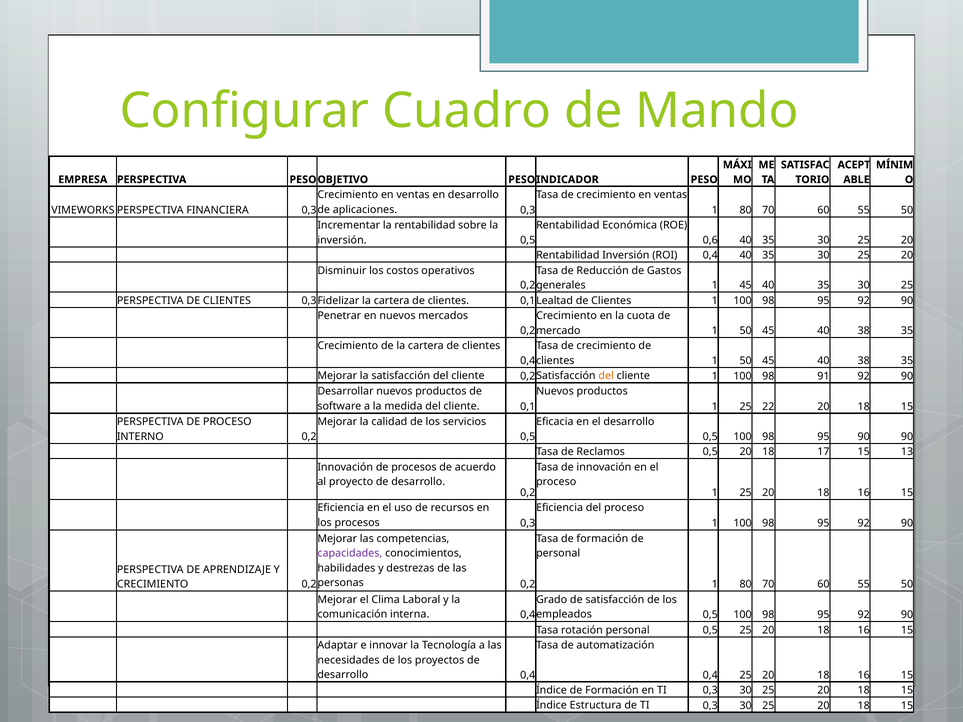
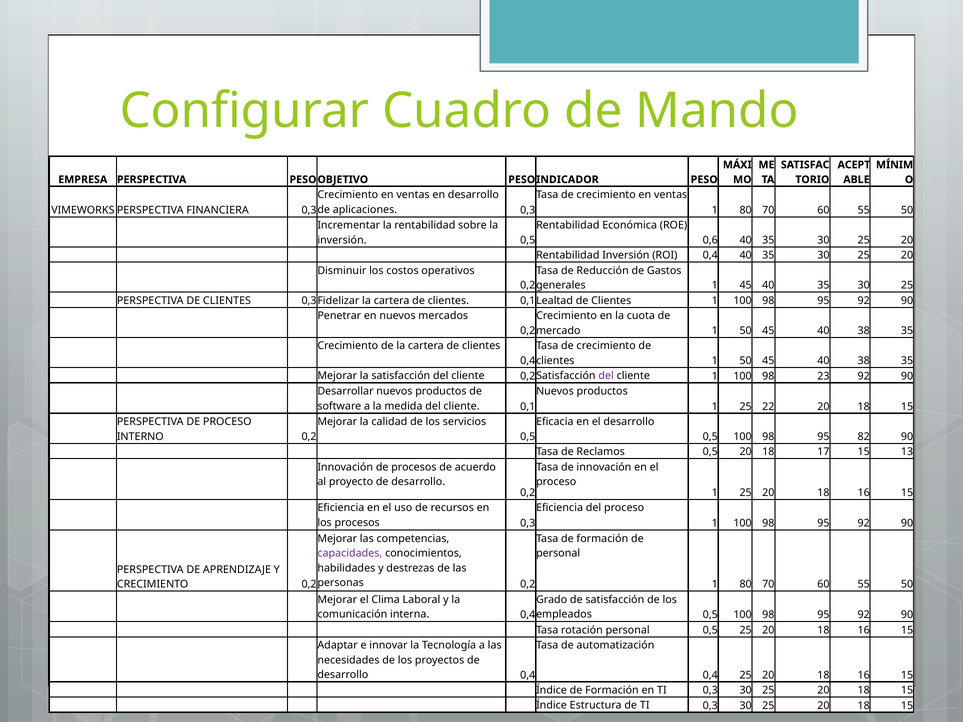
del at (606, 376) colour: orange -> purple
91: 91 -> 23
95 90: 90 -> 82
